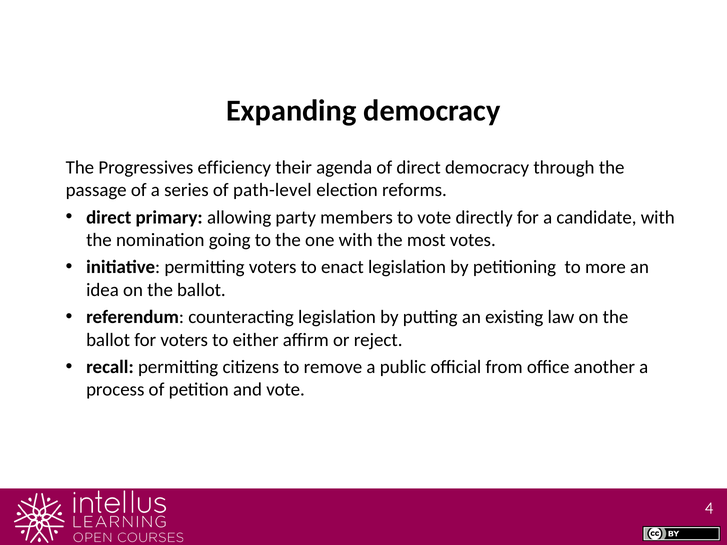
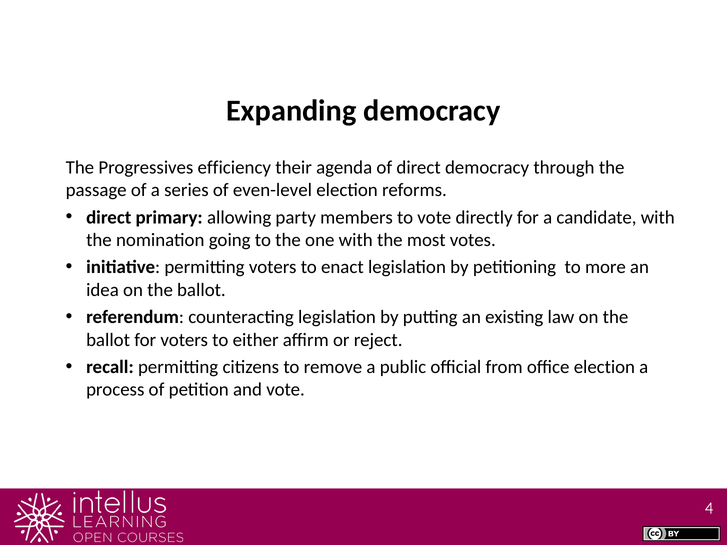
path-level: path-level -> even-level
office another: another -> election
